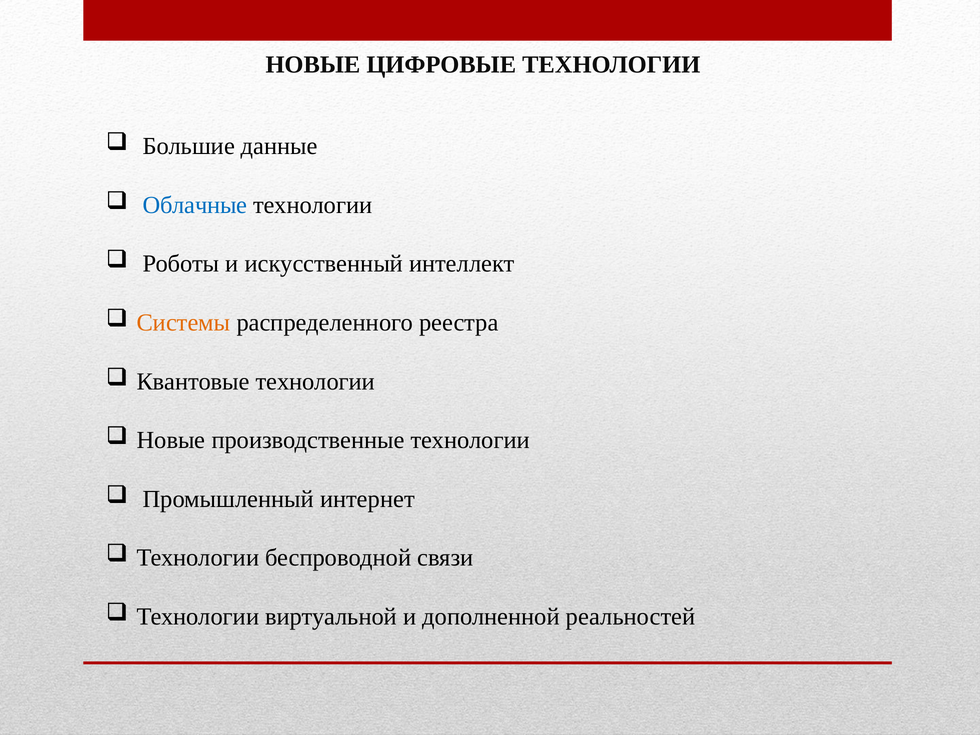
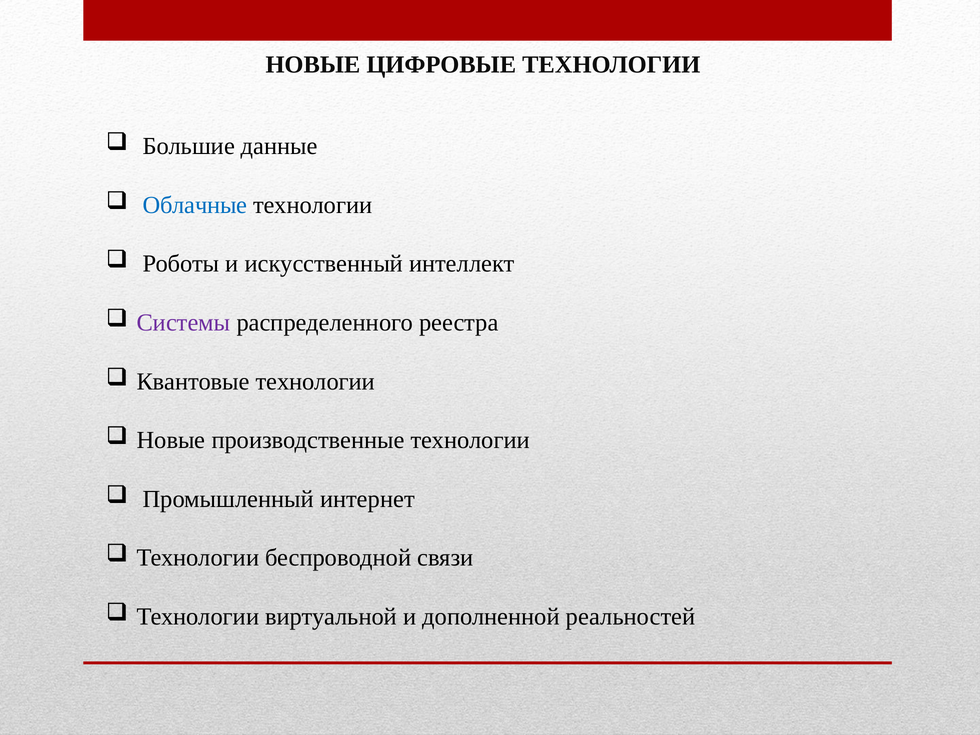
Системы colour: orange -> purple
